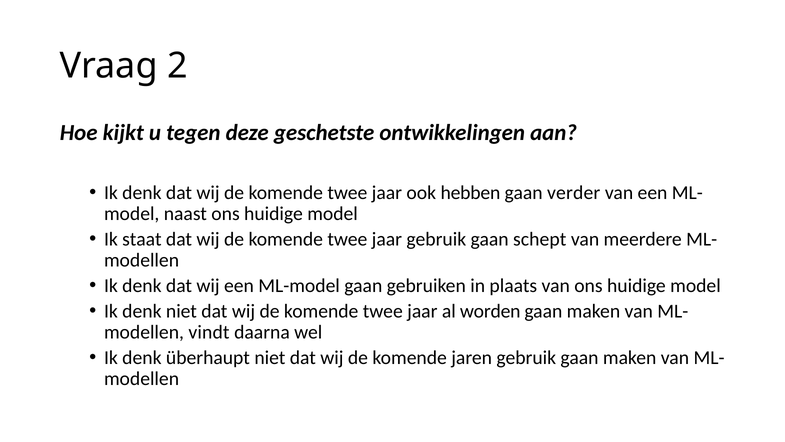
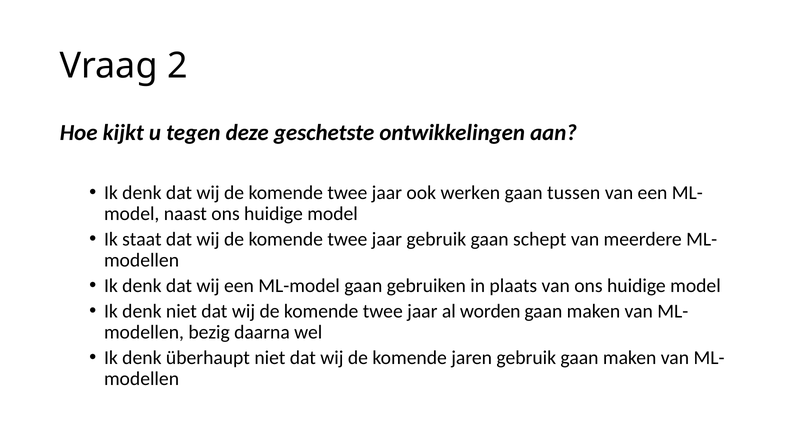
hebben: hebben -> werken
verder: verder -> tussen
vindt: vindt -> bezig
